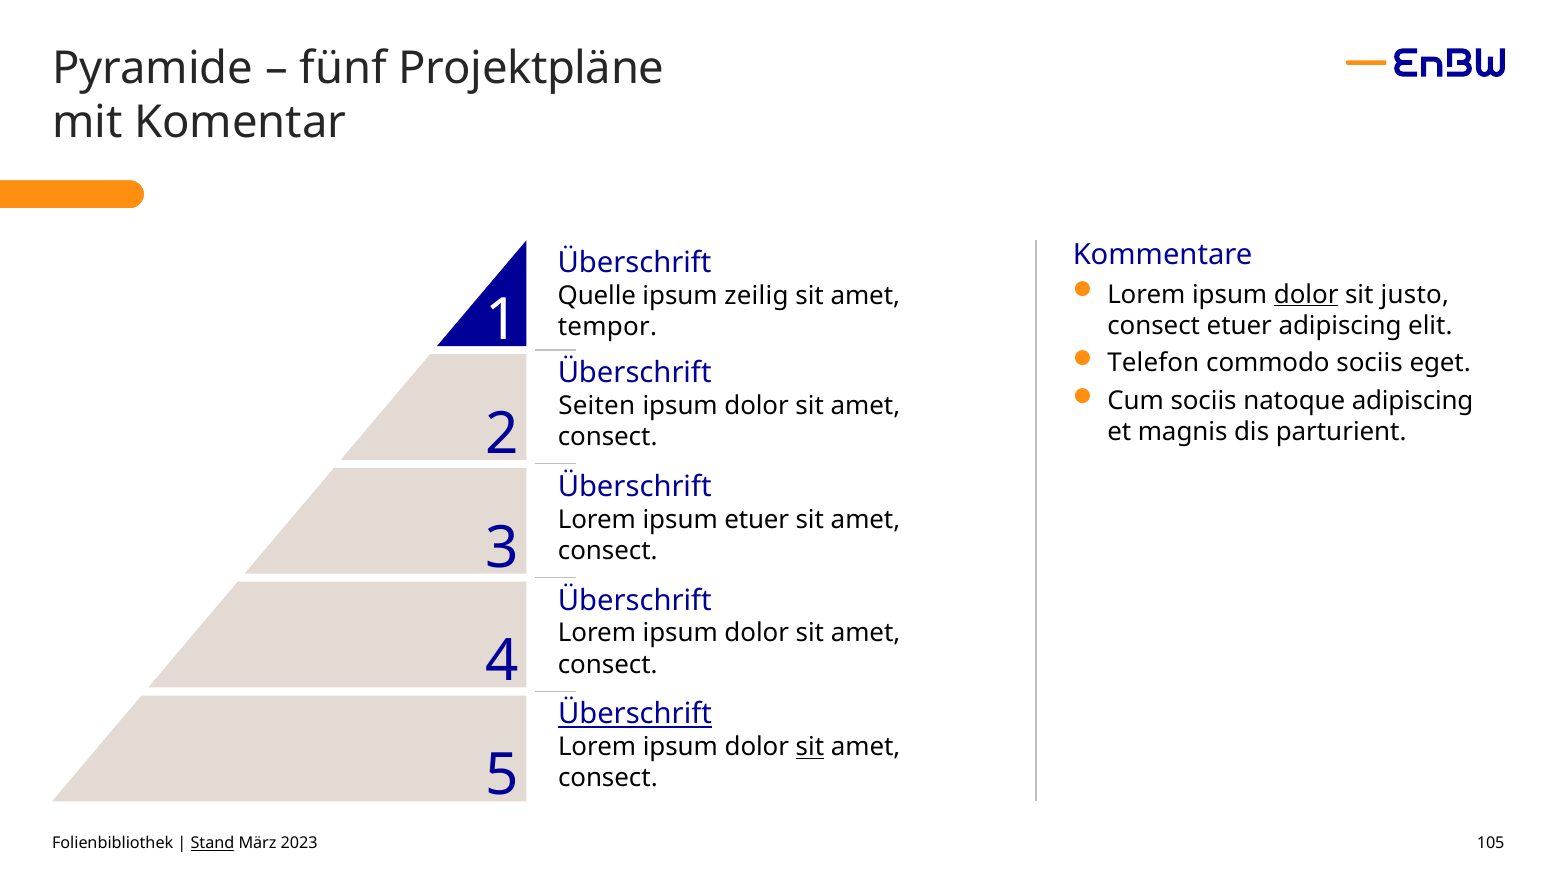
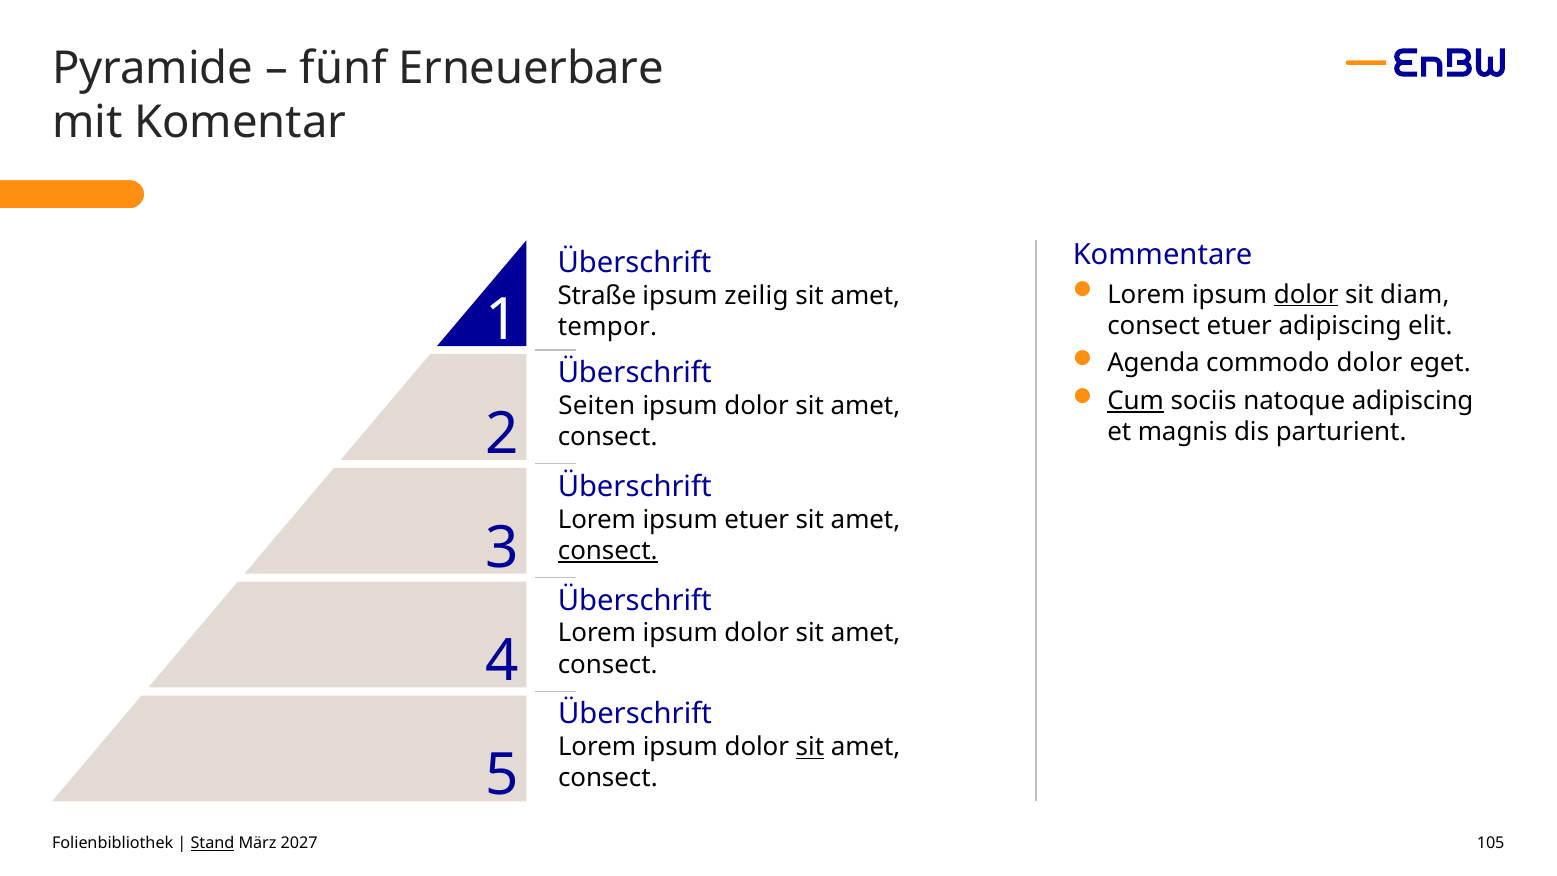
Projektpläne: Projektpläne -> Erneuerbare
justo: justo -> diam
Quelle: Quelle -> Straße
Telefon: Telefon -> Agenda
commodo sociis: sociis -> dolor
Cum underline: none -> present
consect at (608, 551) underline: none -> present
Überschrift at (635, 714) underline: present -> none
2023: 2023 -> 2027
